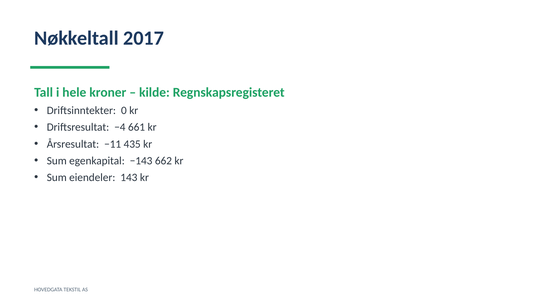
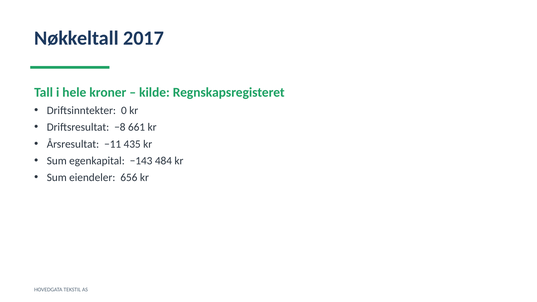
−4: −4 -> −8
662: 662 -> 484
143: 143 -> 656
